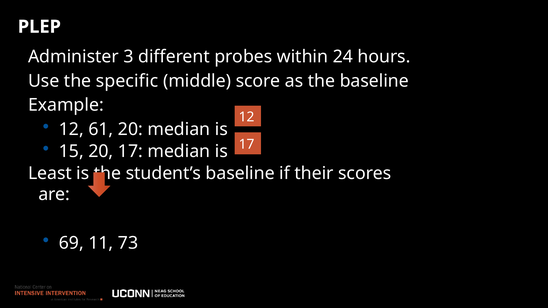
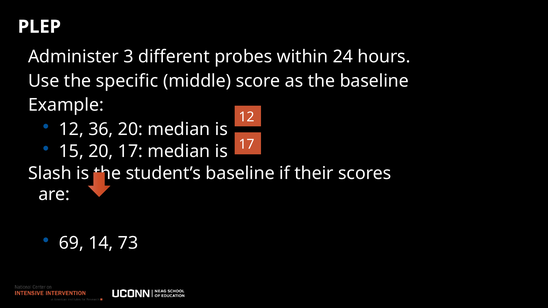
61: 61 -> 36
Least: Least -> Slash
11: 11 -> 14
